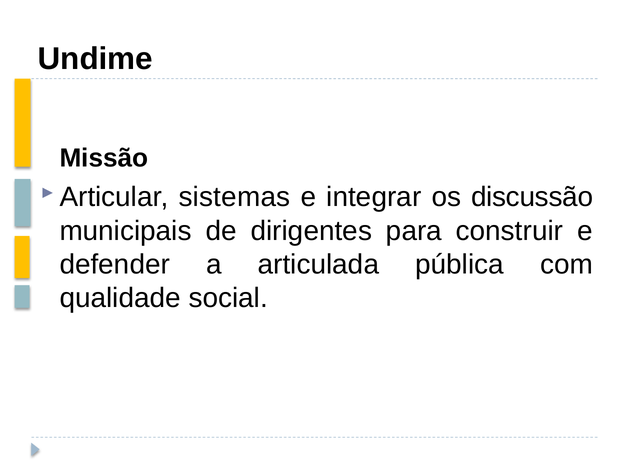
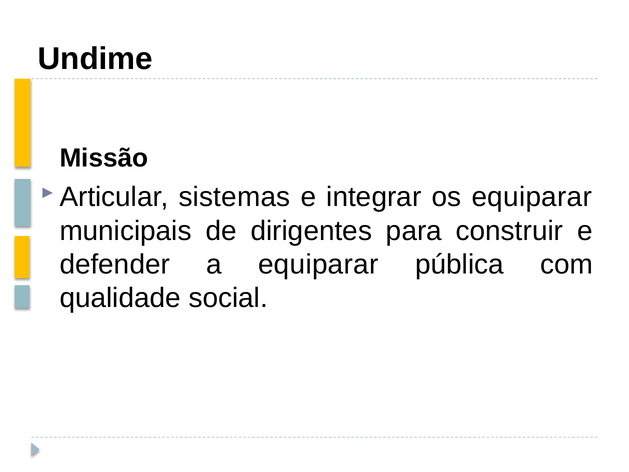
os discussão: discussão -> equiparar
a articulada: articulada -> equiparar
